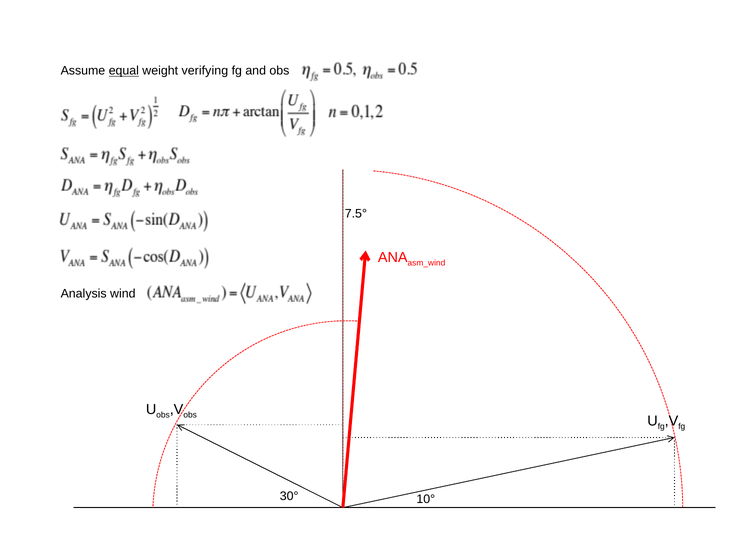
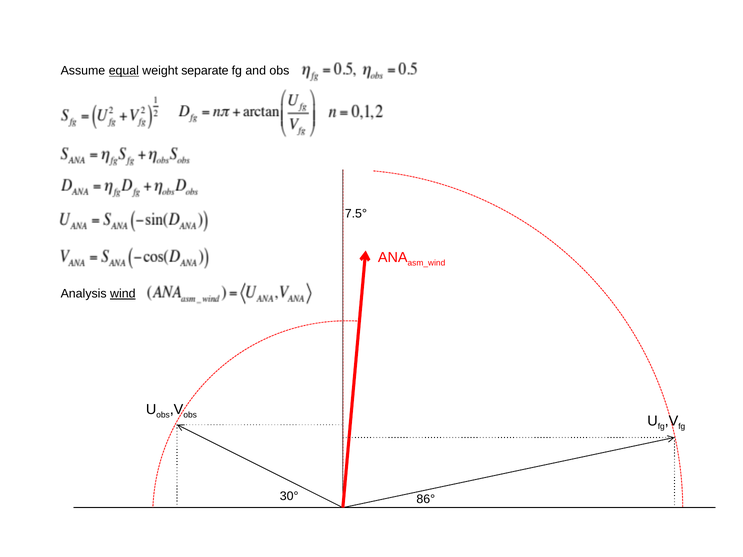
verifying: verifying -> separate
wind underline: none -> present
10°: 10° -> 86°
